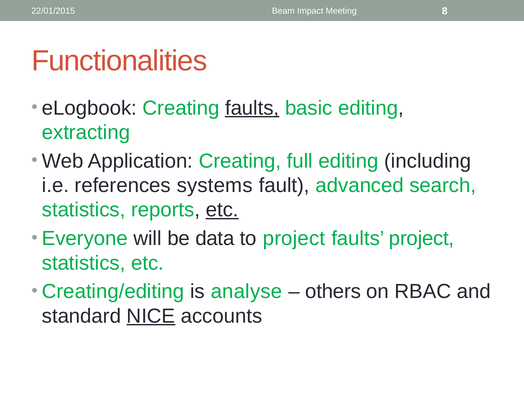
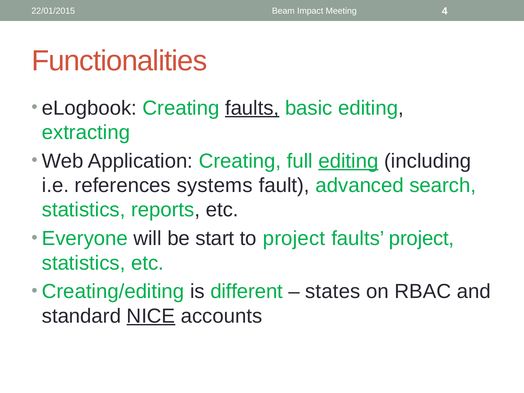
8: 8 -> 4
editing at (348, 161) underline: none -> present
etc at (222, 210) underline: present -> none
data: data -> start
analyse: analyse -> different
others: others -> states
